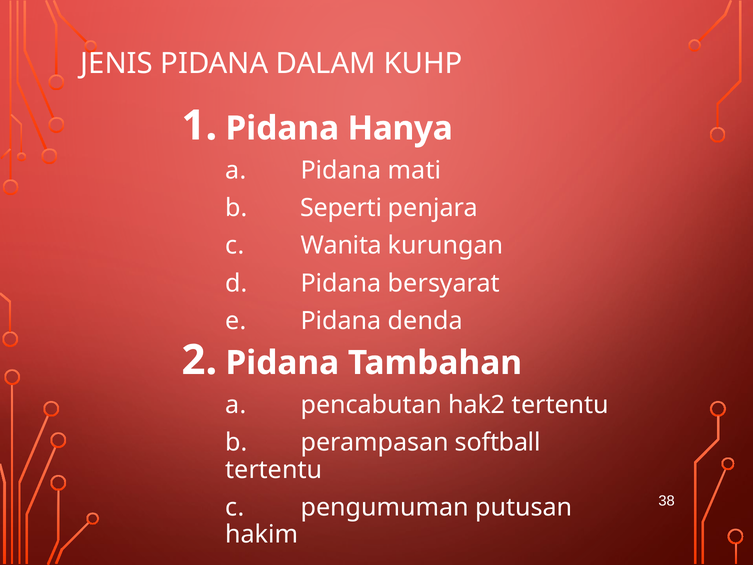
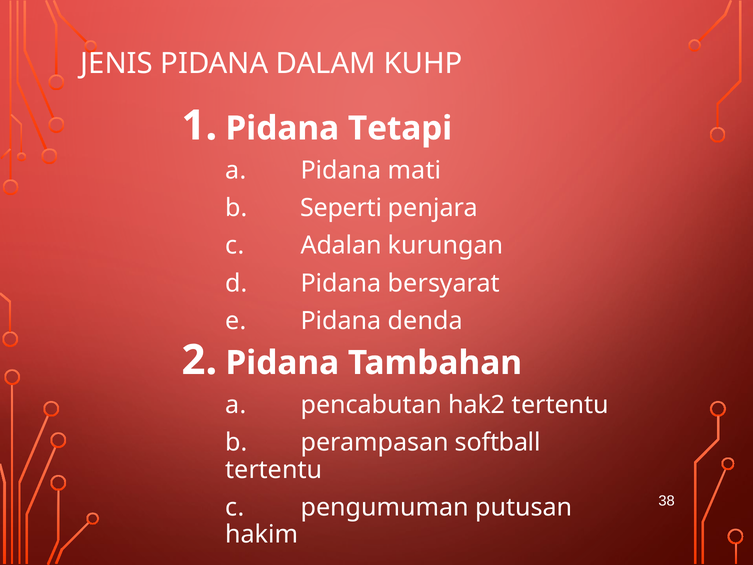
Hanya: Hanya -> Tetapi
Wanita: Wanita -> Adalan
